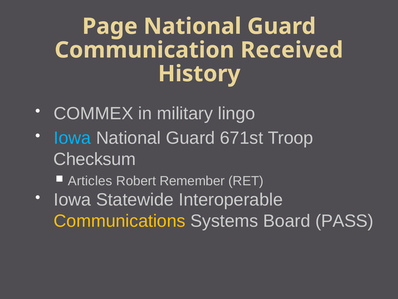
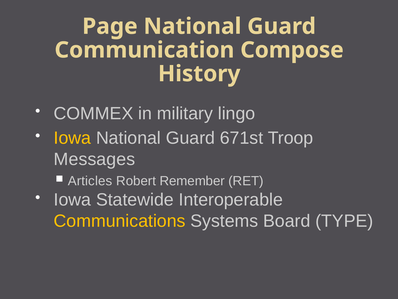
Received: Received -> Compose
Iowa at (72, 138) colour: light blue -> yellow
Checksum: Checksum -> Messages
PASS: PASS -> TYPE
